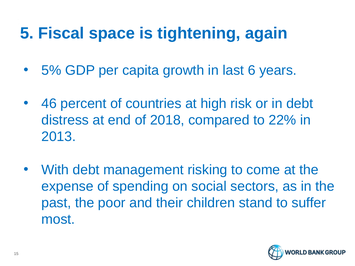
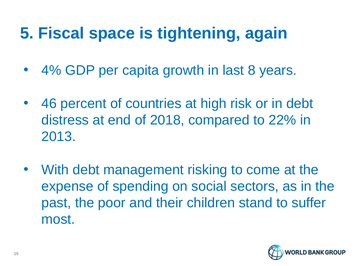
5%: 5% -> 4%
6: 6 -> 8
